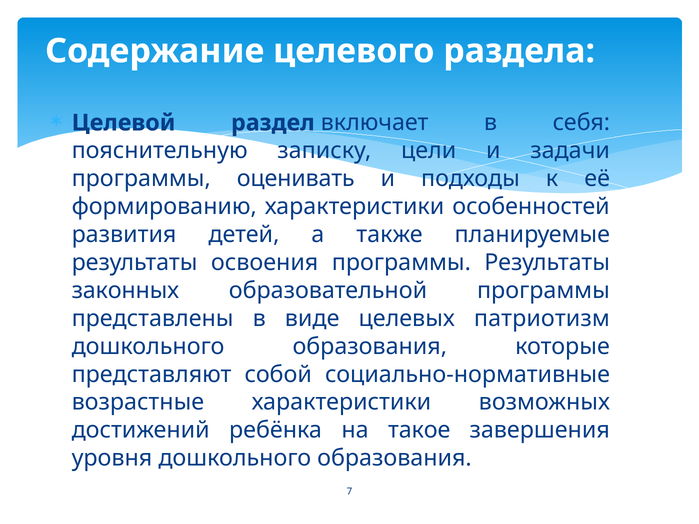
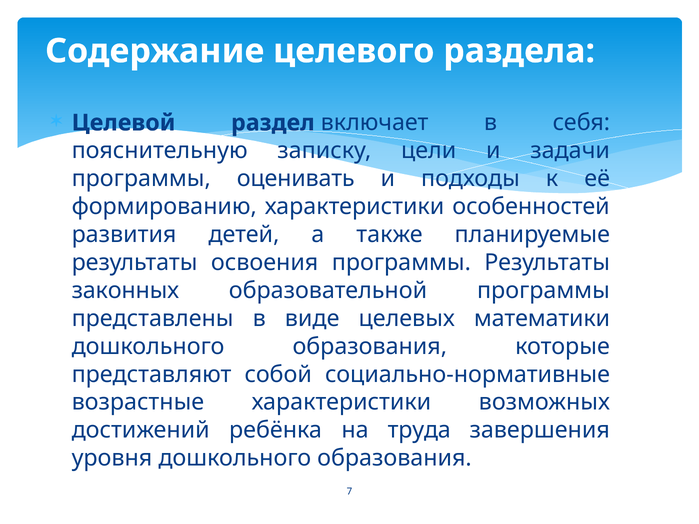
патриотизм: патриотизм -> математики
такое: такое -> труда
